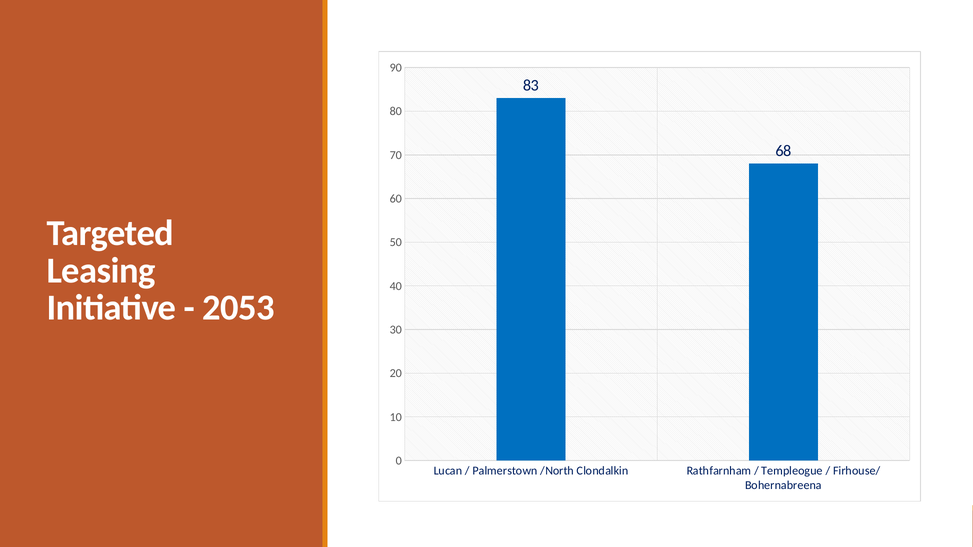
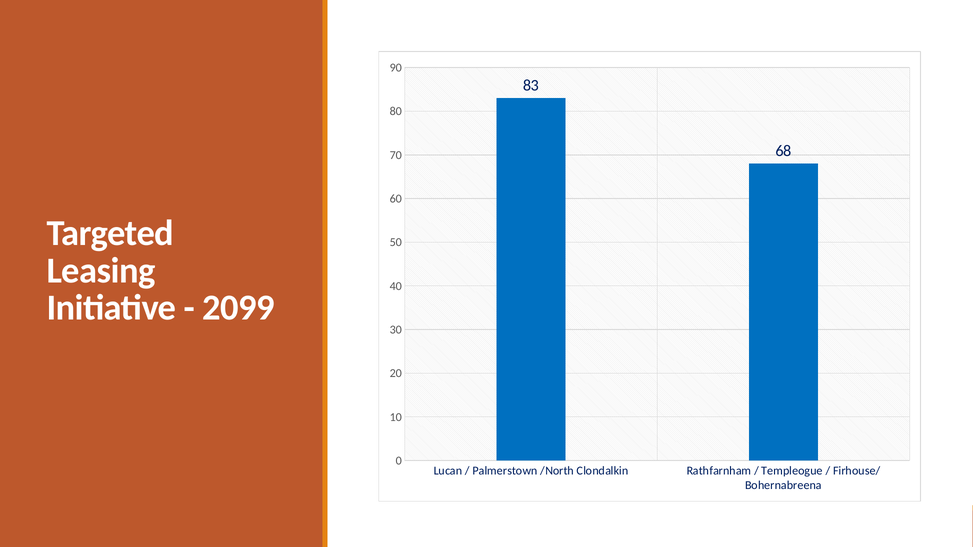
2053: 2053 -> 2099
